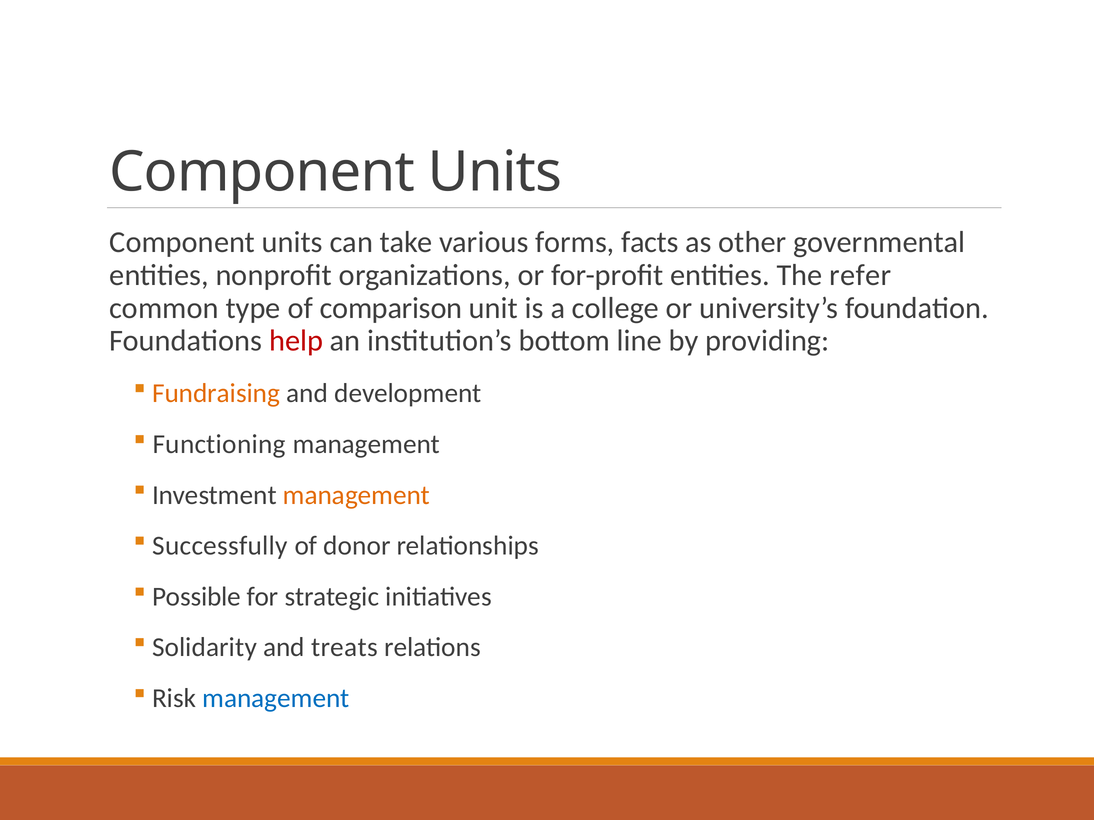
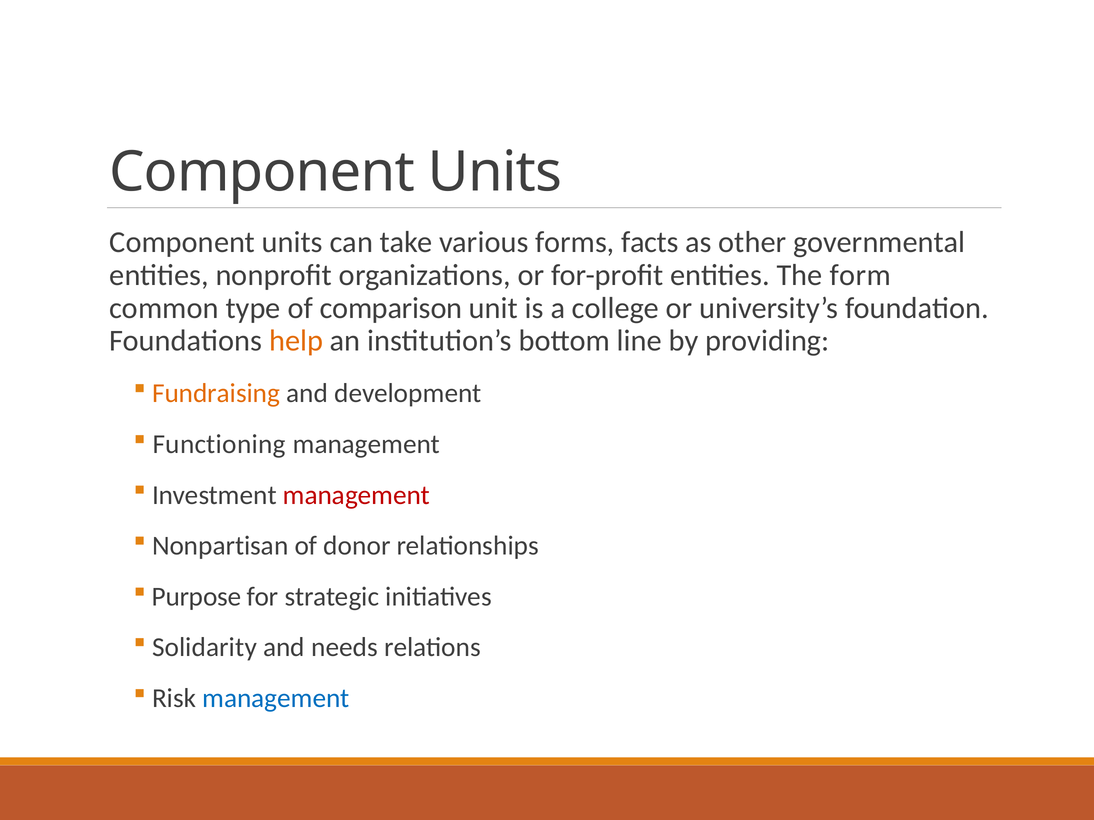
refer: refer -> form
help colour: red -> orange
management at (356, 495) colour: orange -> red
Successfully: Successfully -> Nonpartisan
Possible: Possible -> Purpose
treats: treats -> needs
